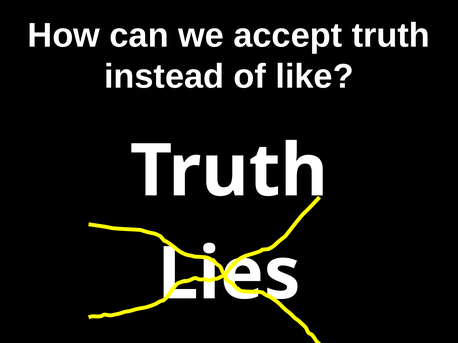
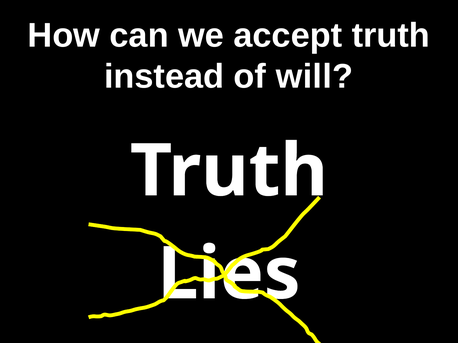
like: like -> will
